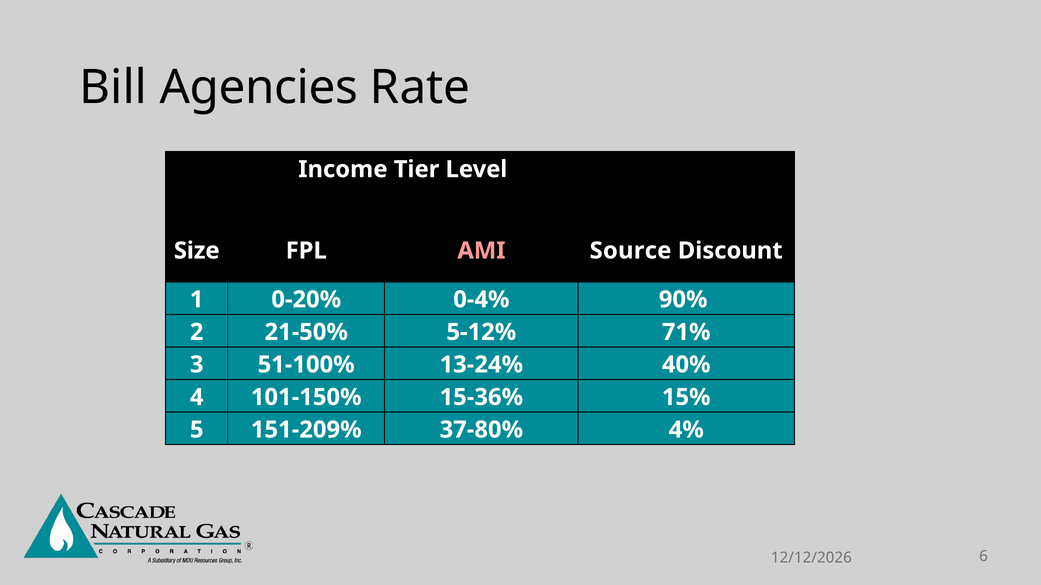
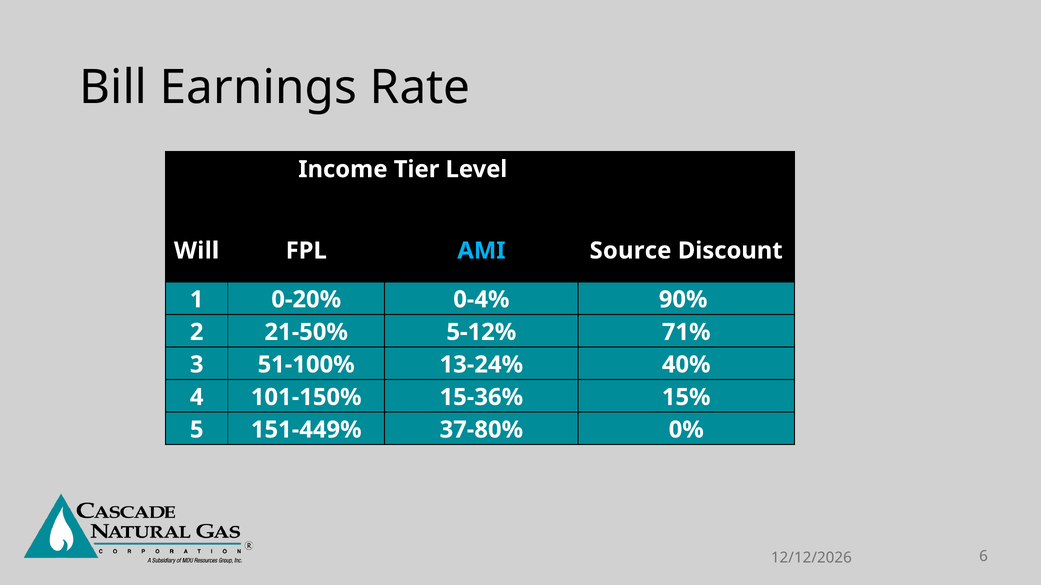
Agencies: Agencies -> Earnings
Size: Size -> Will
AMI colour: pink -> light blue
151-209%: 151-209% -> 151-449%
4%: 4% -> 0%
